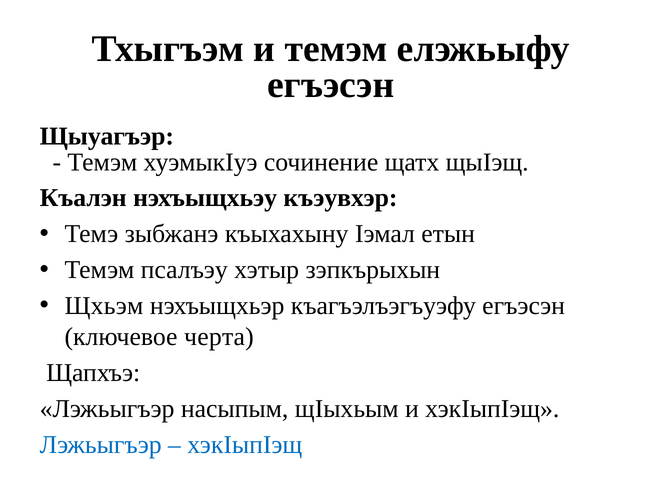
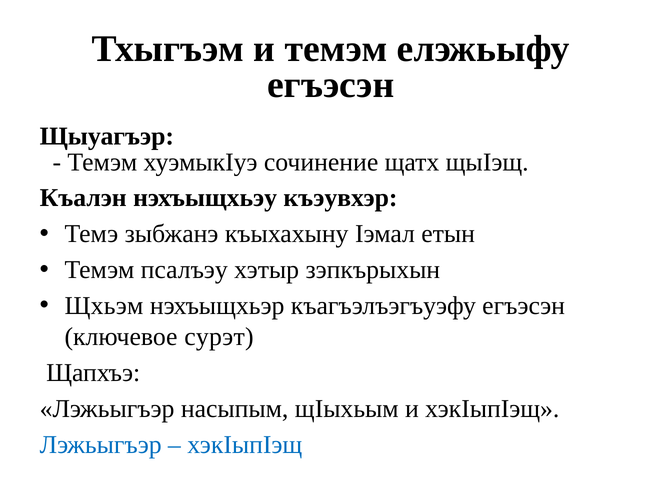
черта: черта -> сурэт
